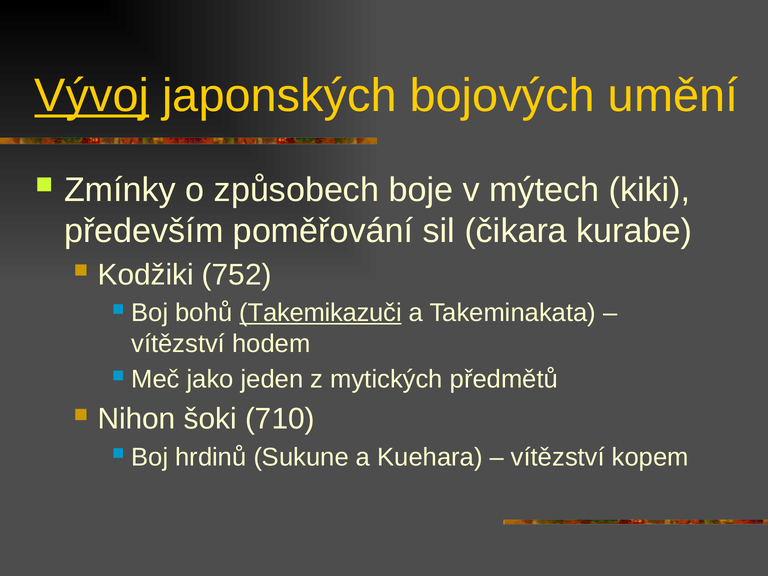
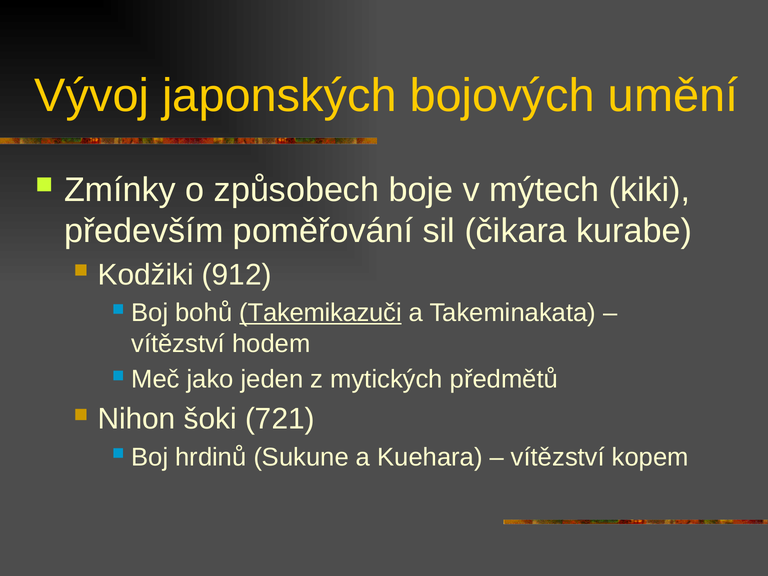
Vývoj underline: present -> none
752: 752 -> 912
710: 710 -> 721
